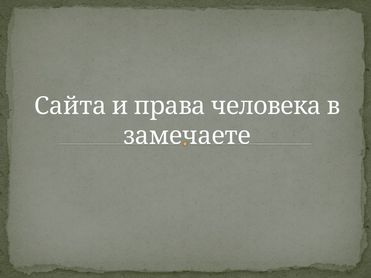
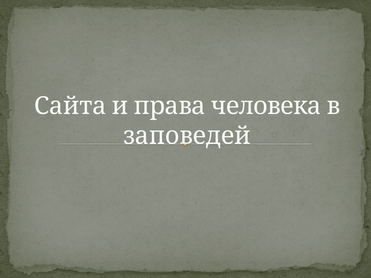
замечаете: замечаете -> заповедей
